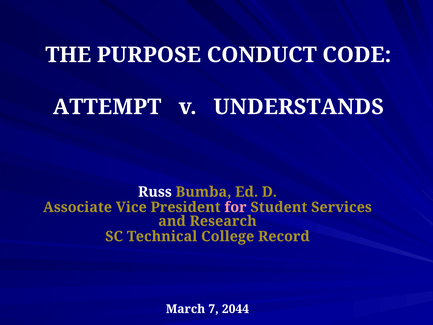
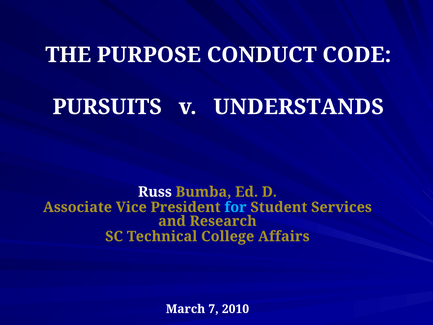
ATTEMPT: ATTEMPT -> PURSUITS
for colour: pink -> light blue
Record: Record -> Affairs
2044: 2044 -> 2010
